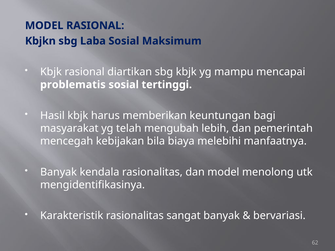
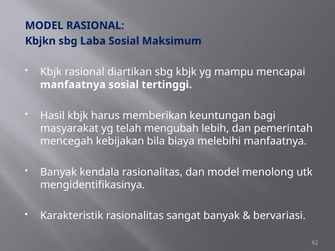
problematis at (73, 85): problematis -> manfaatnya
